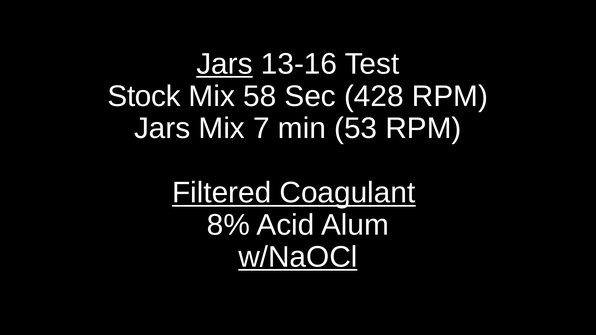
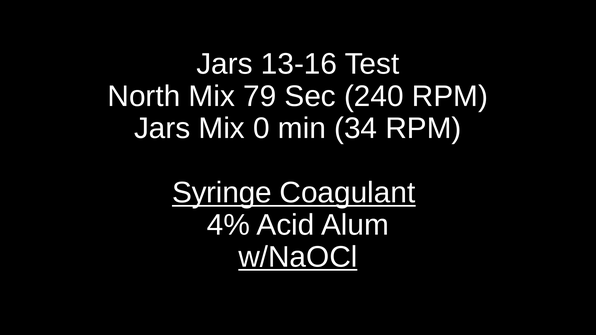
Jars at (225, 64) underline: present -> none
Stock: Stock -> North
58: 58 -> 79
428: 428 -> 240
7: 7 -> 0
53: 53 -> 34
Filtered: Filtered -> Syringe
8%: 8% -> 4%
